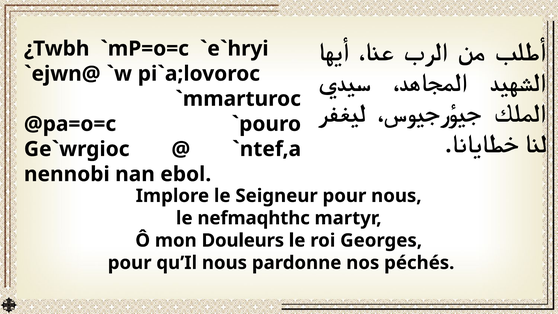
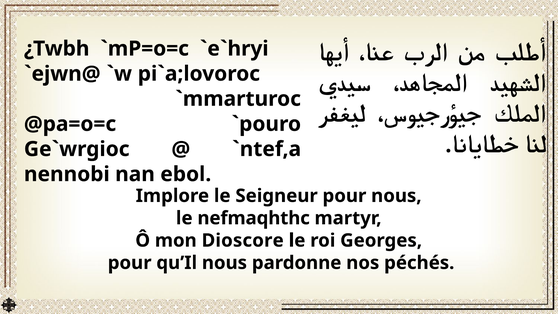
Douleurs: Douleurs -> Dioscore
